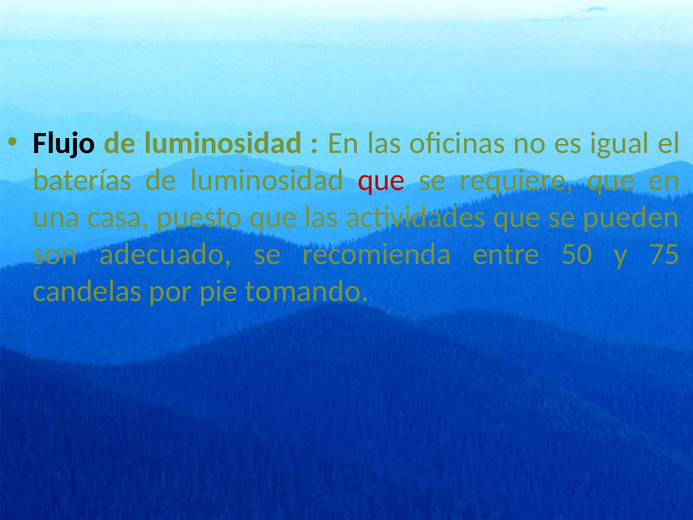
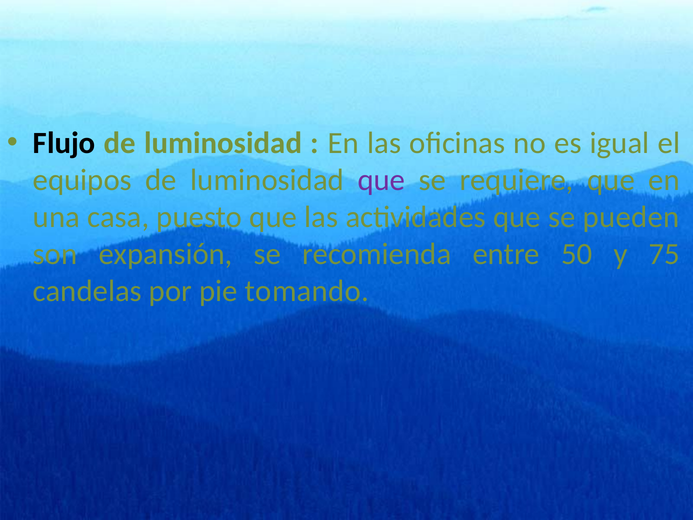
baterías: baterías -> equipos
que at (381, 180) colour: red -> purple
adecuado: adecuado -> expansión
